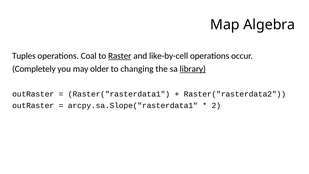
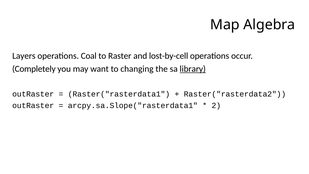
Tuples: Tuples -> Layers
Raster underline: present -> none
like-by-cell: like-by-cell -> lost-by-cell
older: older -> want
